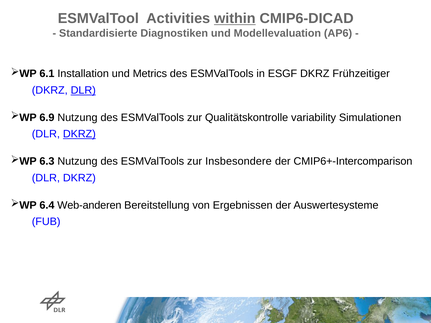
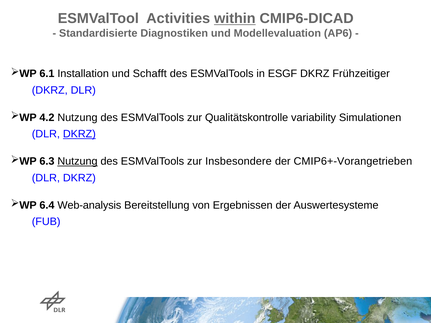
Metrics: Metrics -> Schafft
DLR at (83, 90) underline: present -> none
6.9: 6.9 -> 4.2
Nutzung at (77, 161) underline: none -> present
CMIP6+-Intercomparison: CMIP6+-Intercomparison -> CMIP6+-Vorangetrieben
Web-anderen: Web-anderen -> Web-analysis
